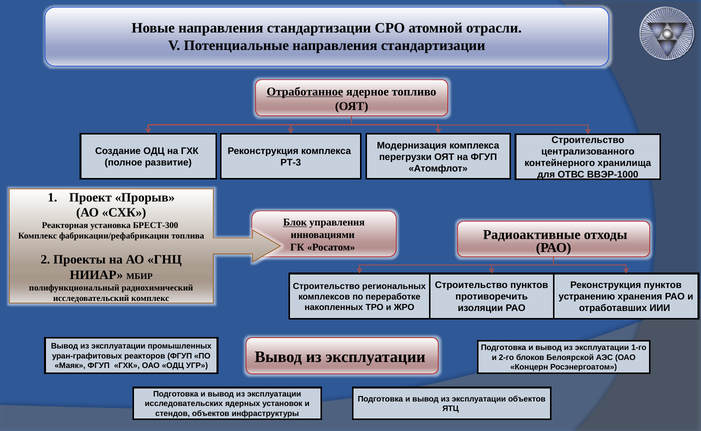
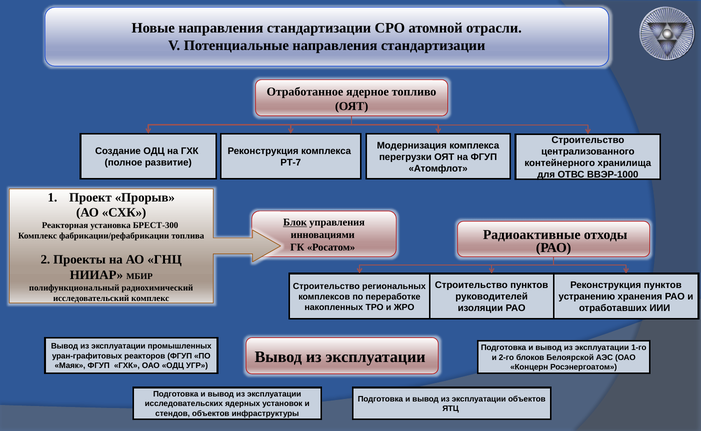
Отработанное underline: present -> none
РТ-3: РТ-3 -> РТ-7
противоречить: противоречить -> руководителей
